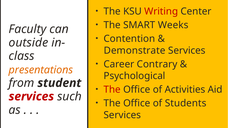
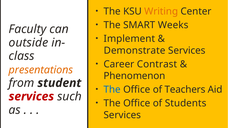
Writing colour: red -> orange
Contention: Contention -> Implement
Contrary: Contrary -> Contrast
Psychological: Psychological -> Phenomenon
The at (112, 90) colour: red -> blue
Activities: Activities -> Teachers
